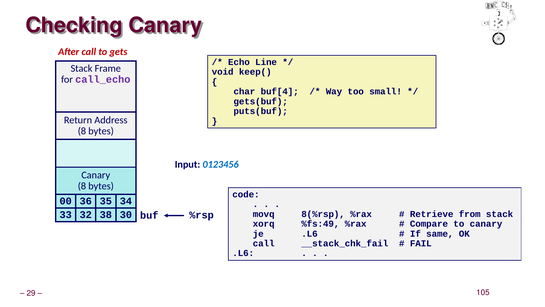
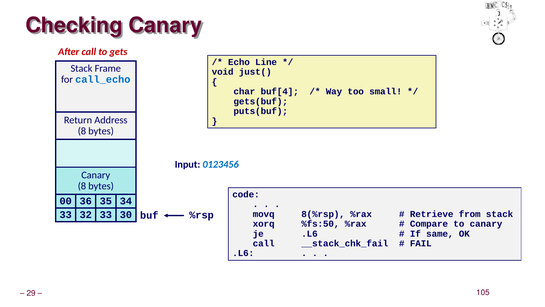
keep(: keep( -> just(
call_echo colour: purple -> blue
32 38: 38 -> 33
%fs:49: %fs:49 -> %fs:50
